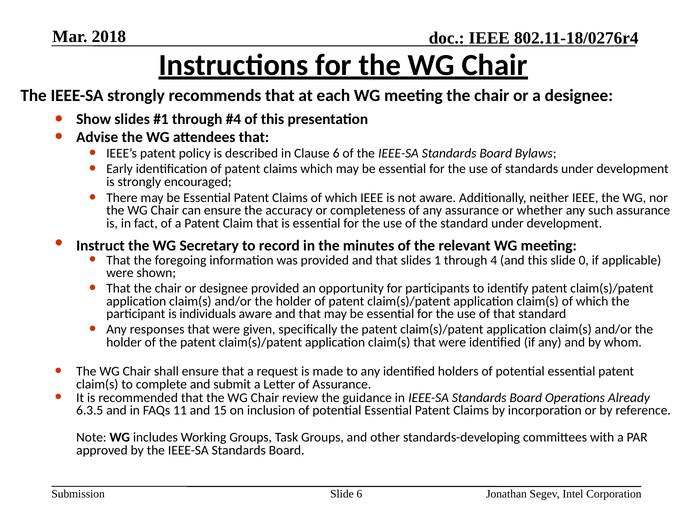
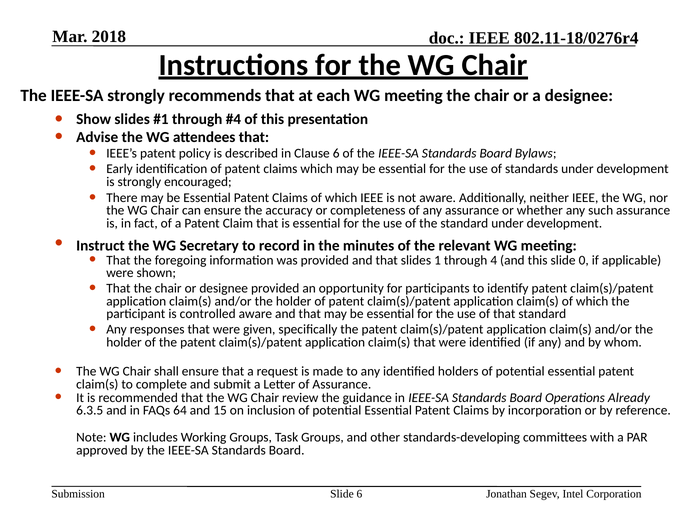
individuals: individuals -> controlled
11: 11 -> 64
